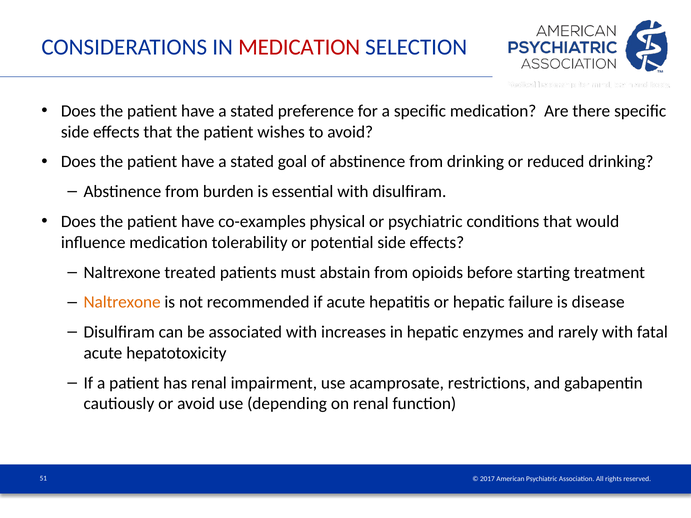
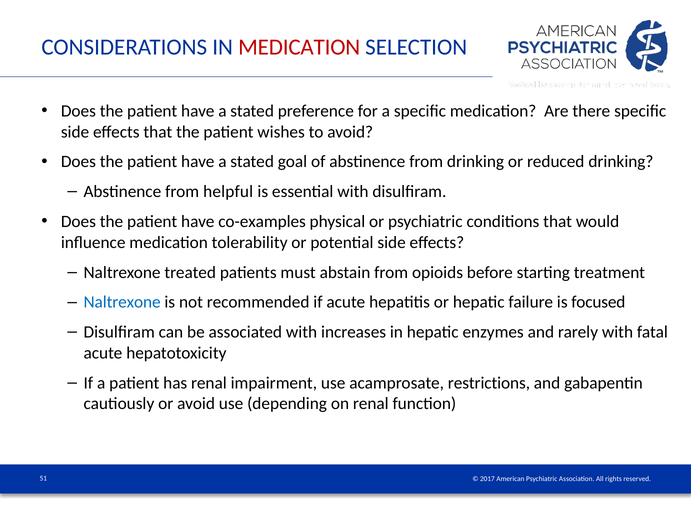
burden: burden -> helpful
Naltrexone at (122, 302) colour: orange -> blue
disease: disease -> focused
